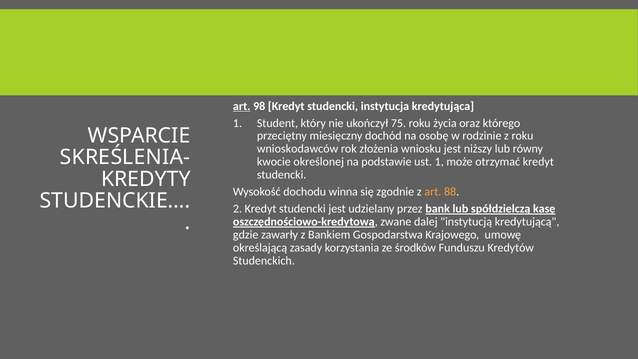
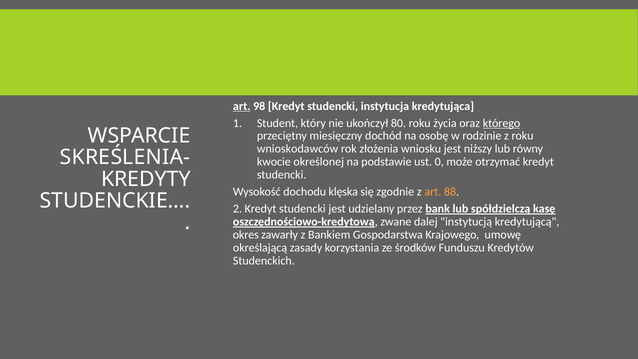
75: 75 -> 80
którego underline: none -> present
ust 1: 1 -> 0
winna: winna -> klęska
gdzie: gdzie -> okres
